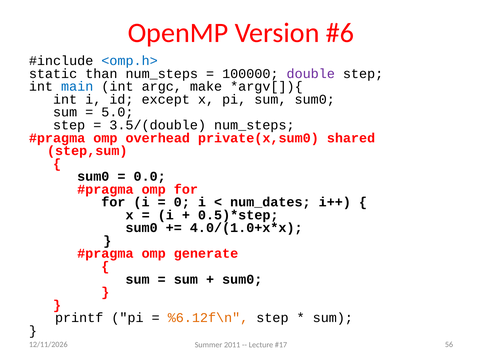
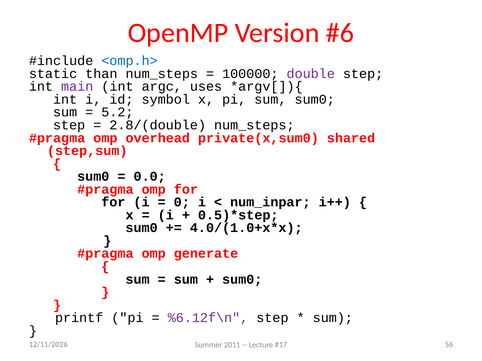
main colour: blue -> purple
make: make -> uses
except: except -> symbol
5.0: 5.0 -> 5.2
3.5/(double: 3.5/(double -> 2.8/(double
num_dates: num_dates -> num_inpar
%6.12f\n colour: orange -> purple
